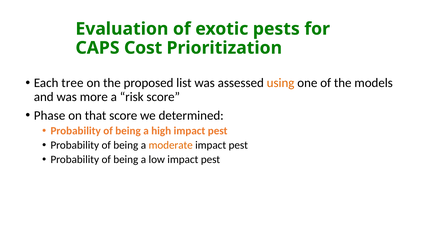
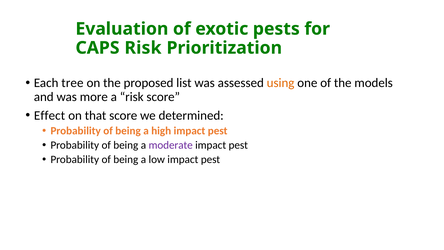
CAPS Cost: Cost -> Risk
Phase: Phase -> Effect
moderate colour: orange -> purple
